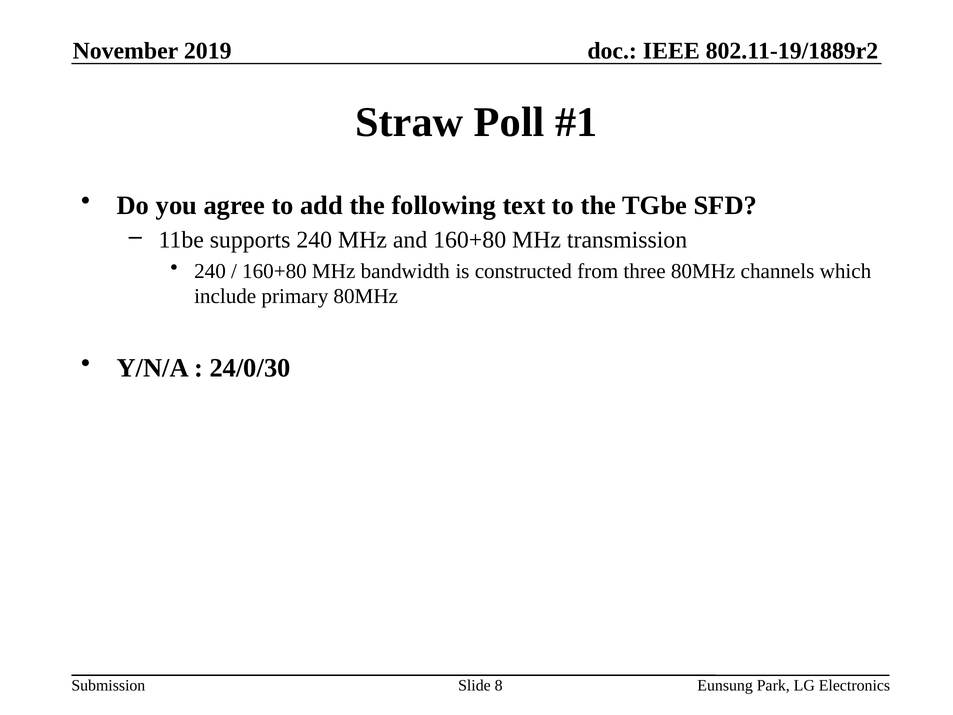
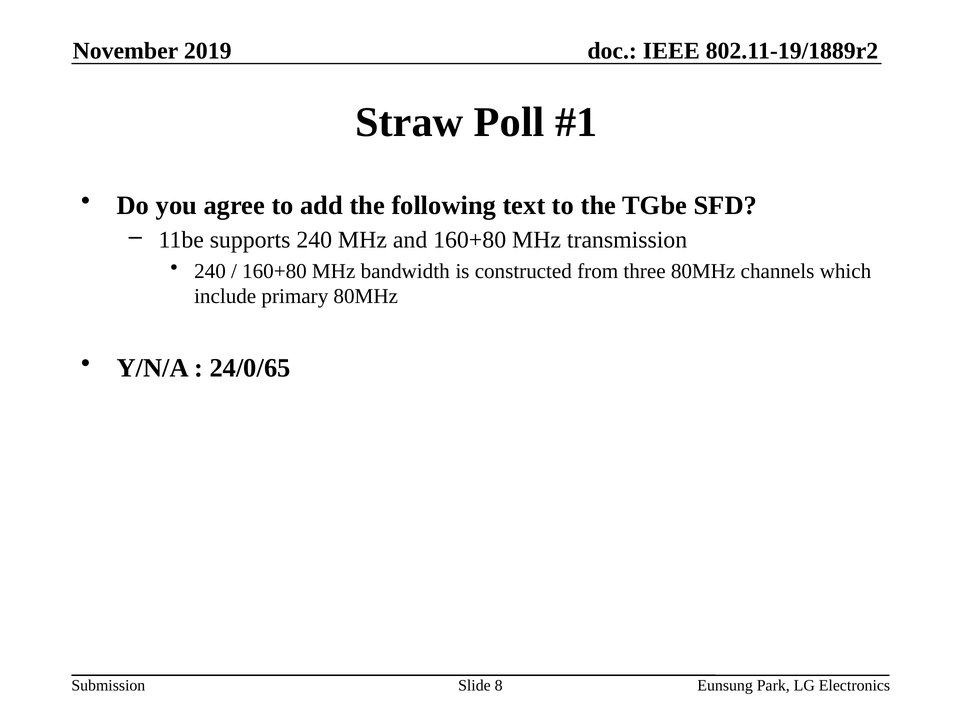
24/0/30: 24/0/30 -> 24/0/65
